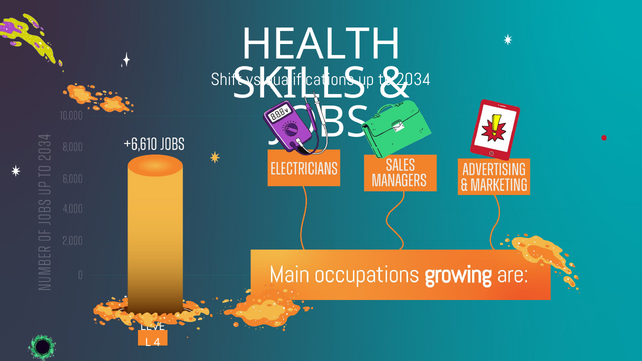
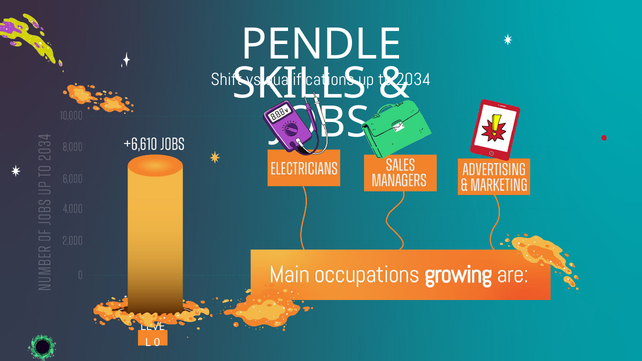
HEALTH: HEALTH -> PENDLE
4: 4 -> 0
